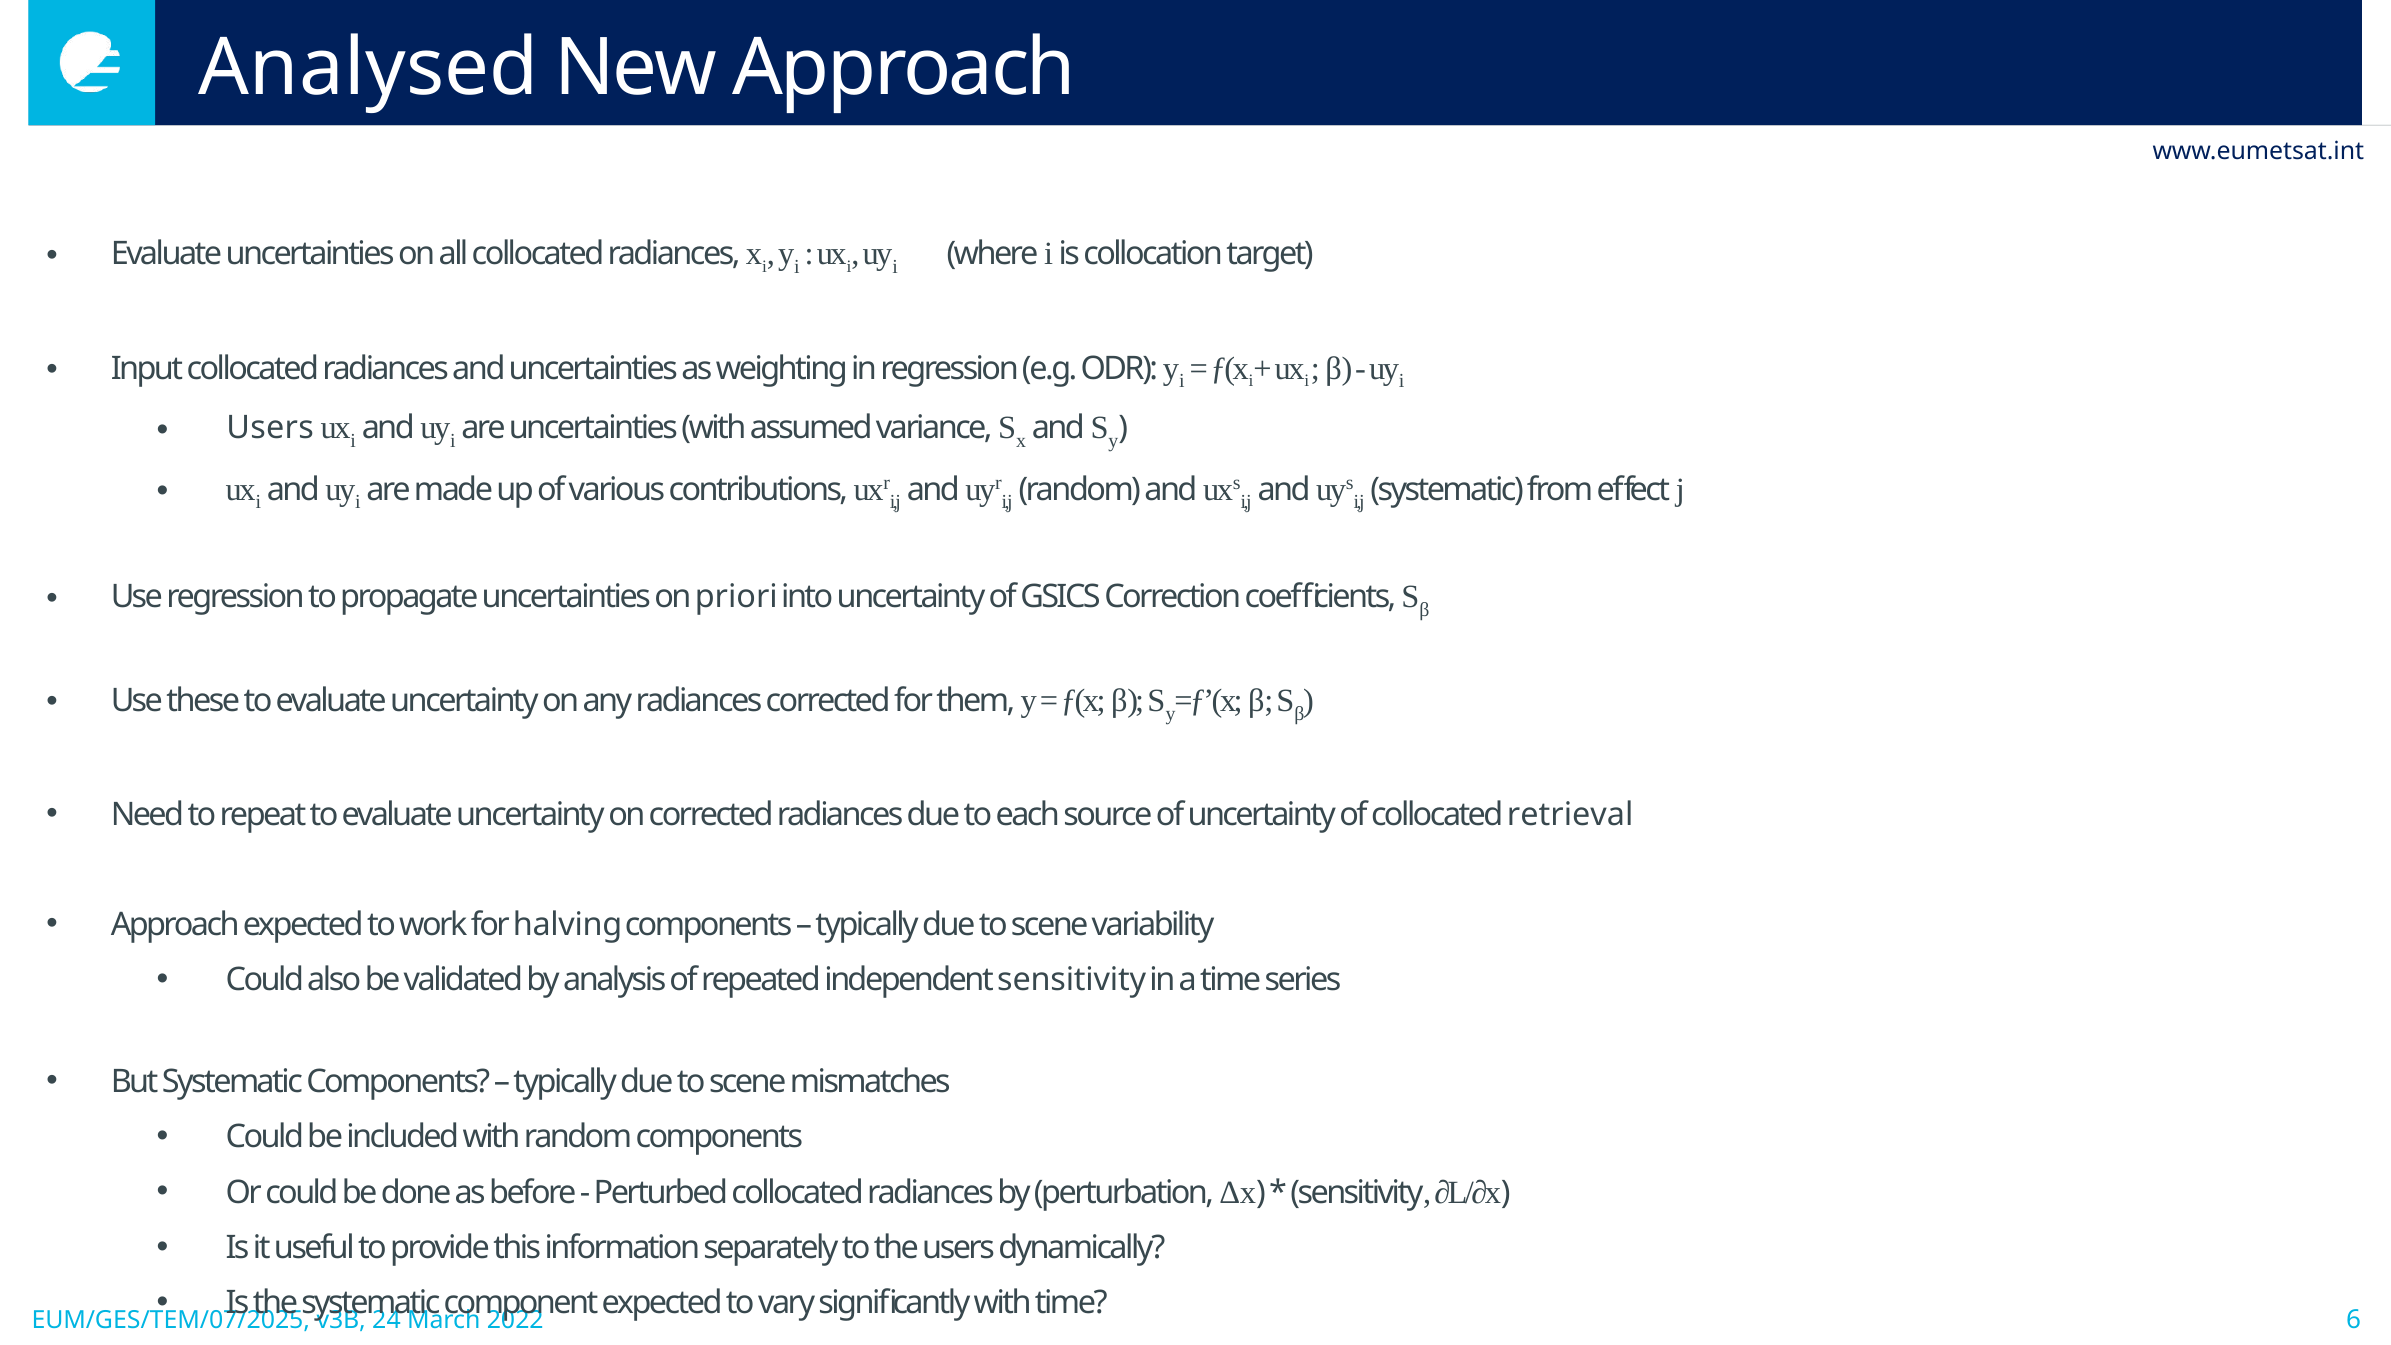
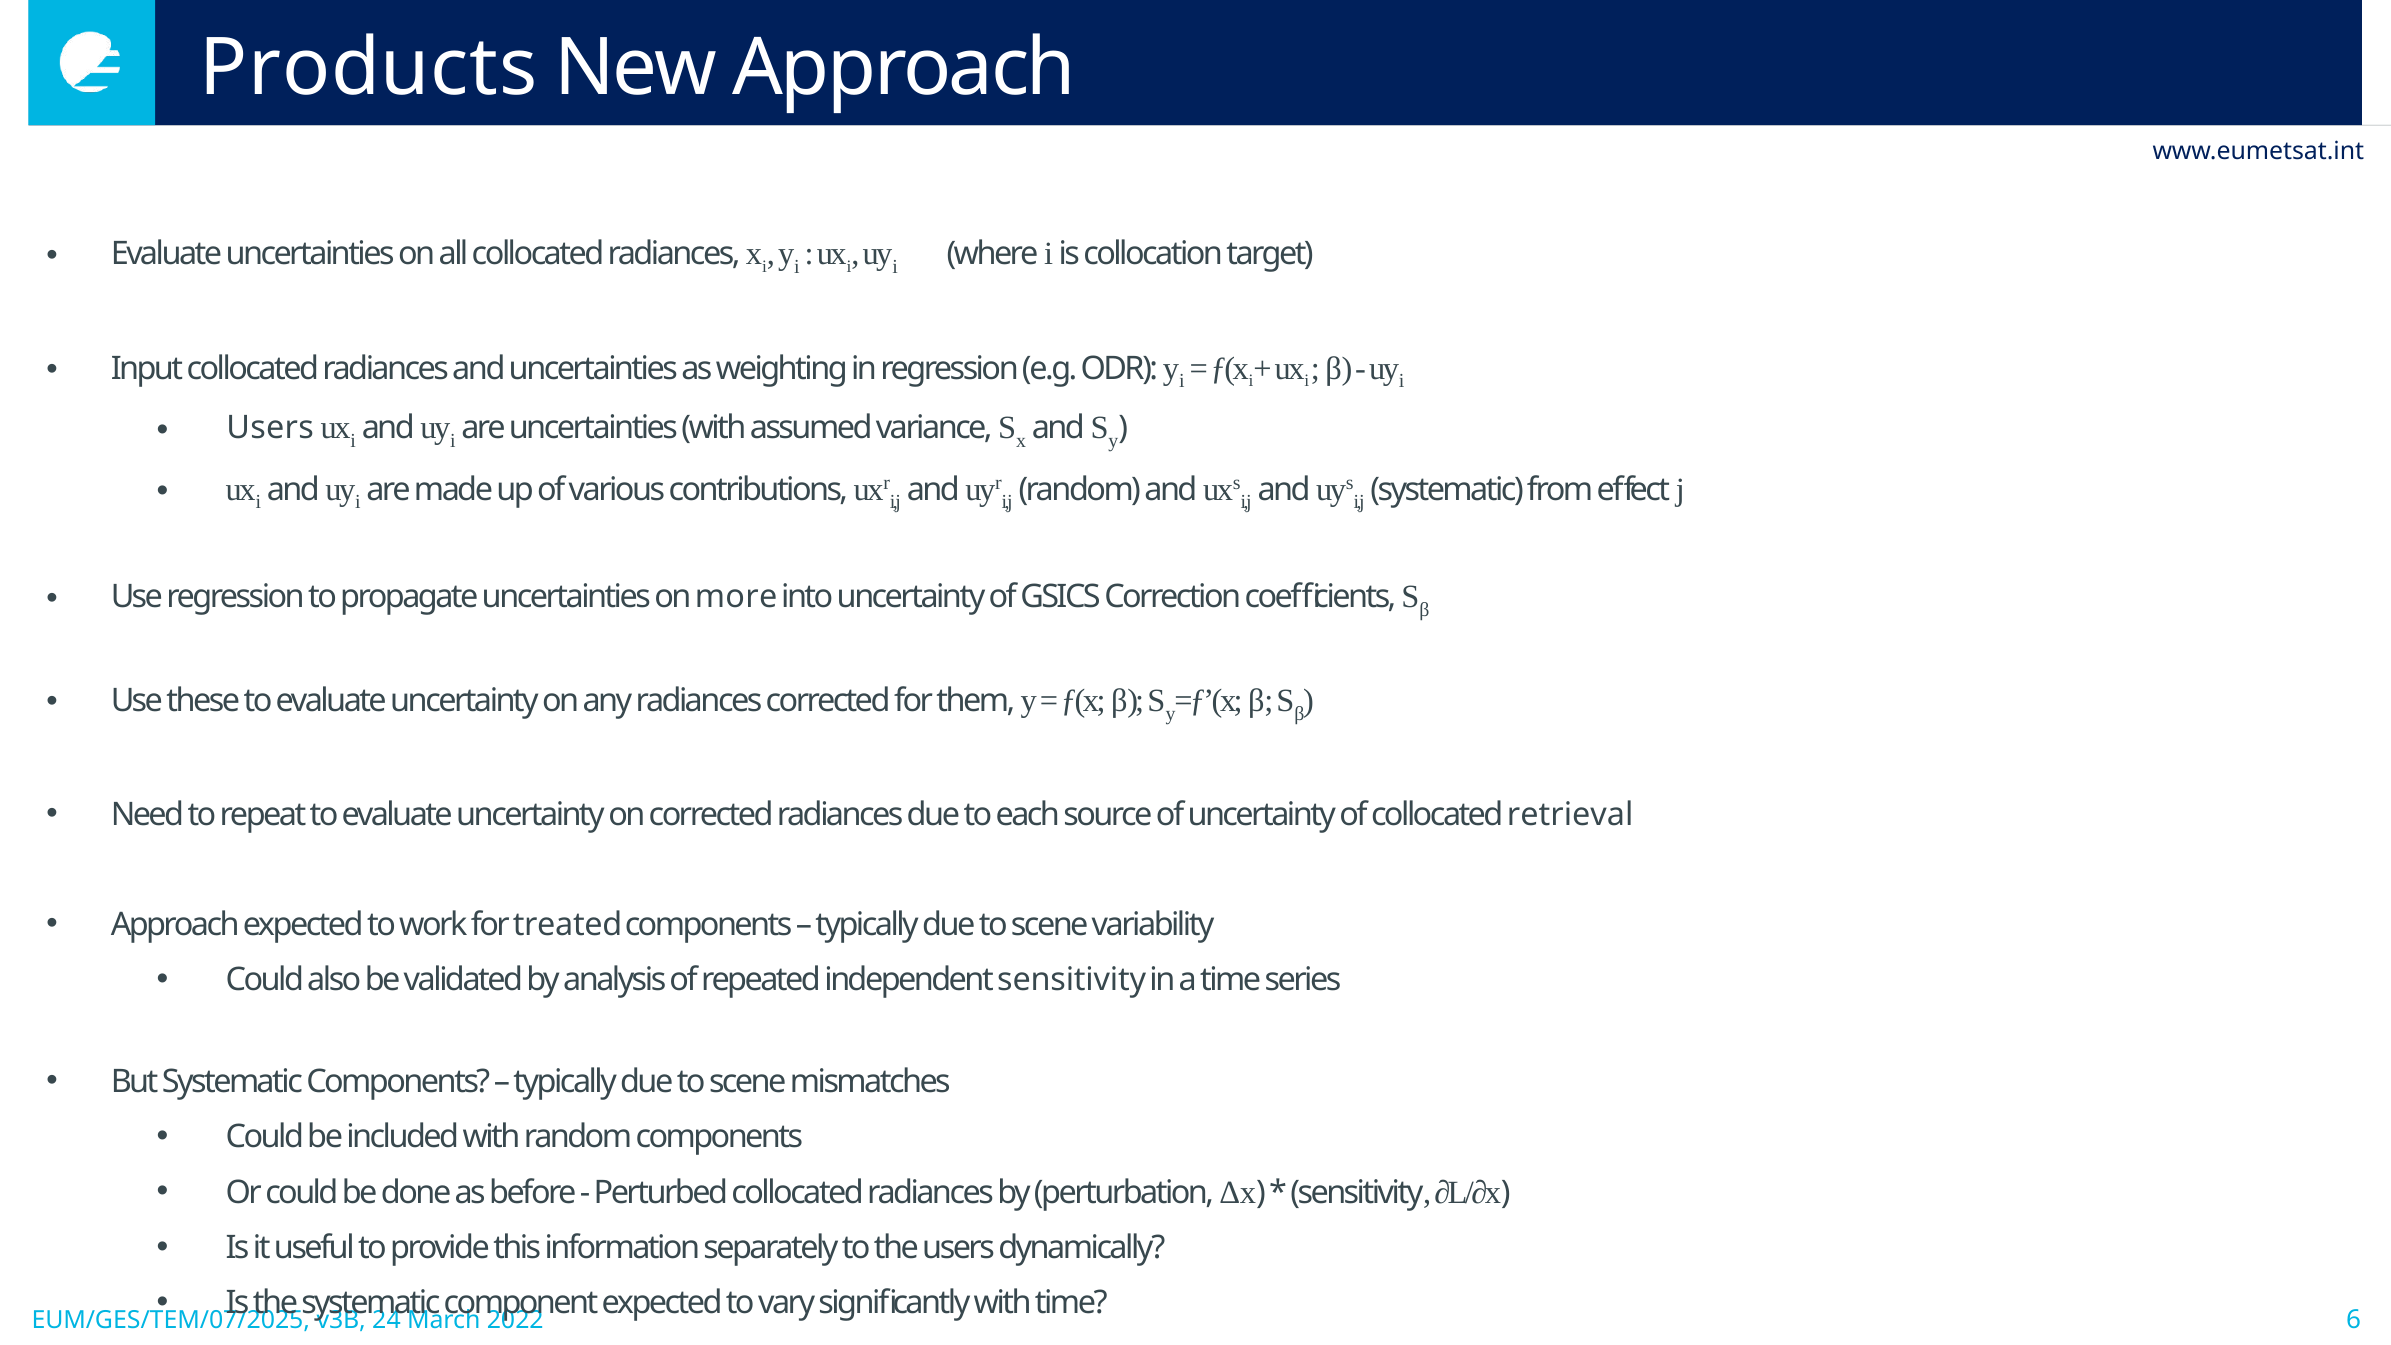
Analysed: Analysed -> Products
priori: priori -> more
halving: halving -> treated
